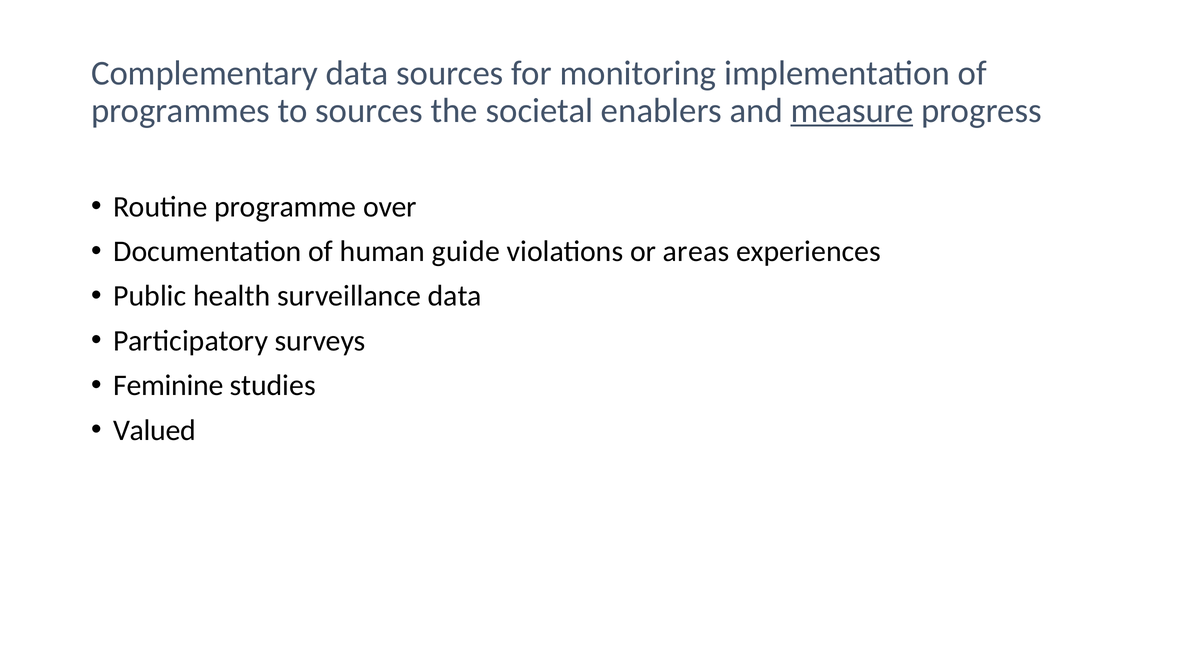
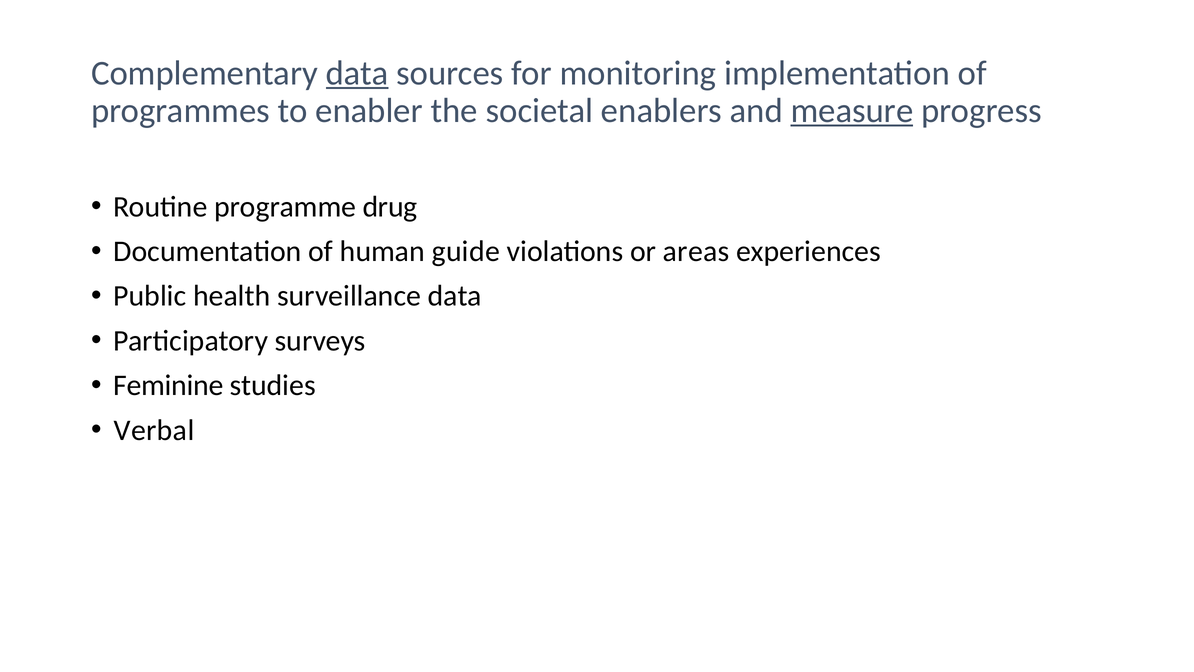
data at (357, 73) underline: none -> present
to sources: sources -> enabler
over: over -> drug
Valued: Valued -> Verbal
